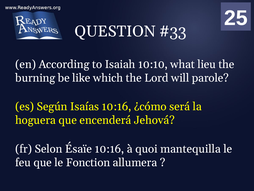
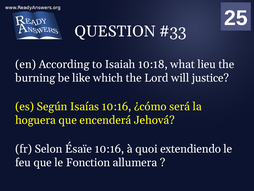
10:10: 10:10 -> 10:18
parole: parole -> justice
mantequilla: mantequilla -> extendiendo
